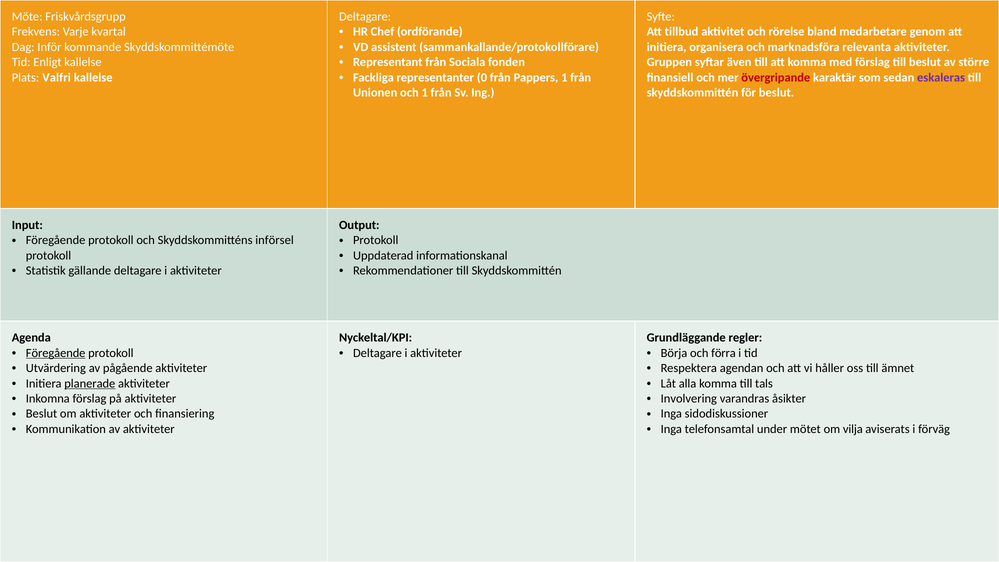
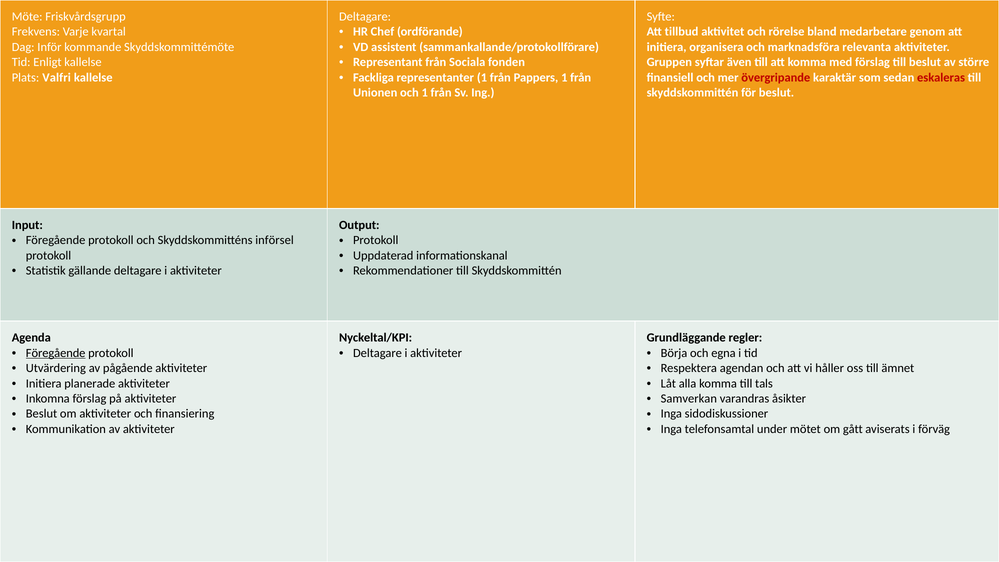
representanter 0: 0 -> 1
eskaleras colour: purple -> red
förra: förra -> egna
planerade underline: present -> none
Involvering: Involvering -> Samverkan
vilja: vilja -> gått
